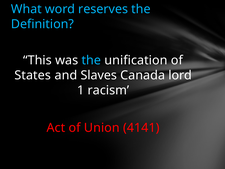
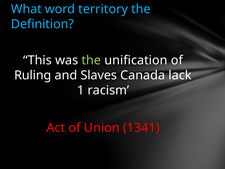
reserves: reserves -> territory
the at (91, 60) colour: light blue -> light green
States: States -> Ruling
lord: lord -> lack
4141: 4141 -> 1341
